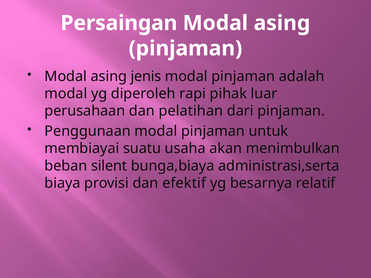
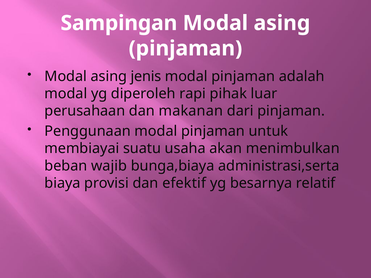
Persaingan: Persaingan -> Sampingan
pelatihan: pelatihan -> makanan
silent: silent -> wajib
